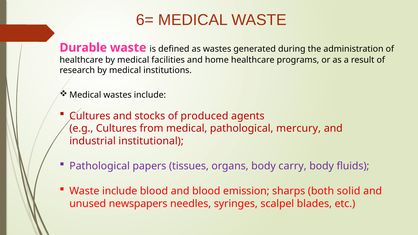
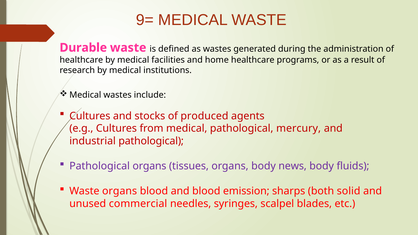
6=: 6= -> 9=
industrial institutional: institutional -> pathological
Pathological papers: papers -> organs
carry: carry -> news
Waste include: include -> organs
newspapers: newspapers -> commercial
